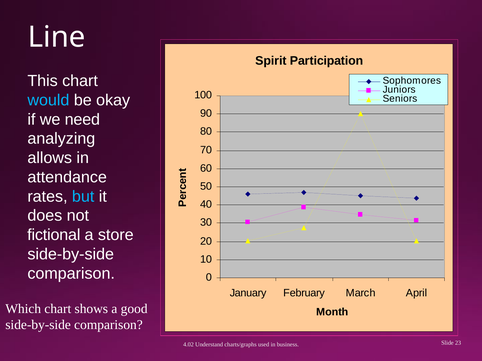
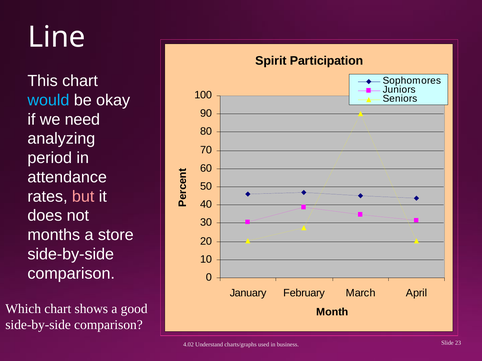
allows: allows -> period
but colour: light blue -> pink
fictional: fictional -> months
